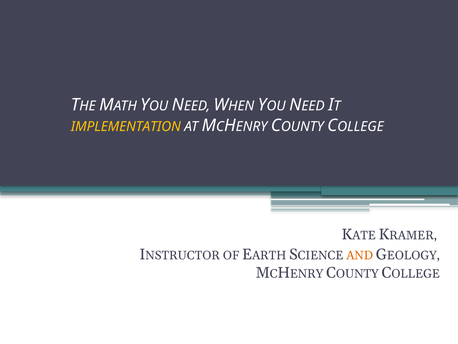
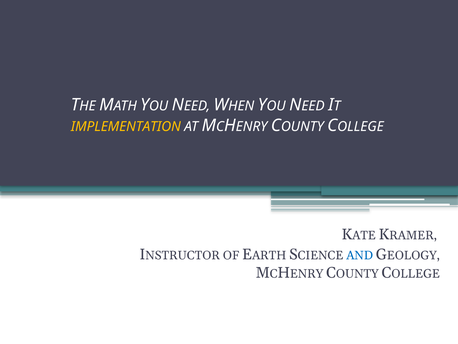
AND colour: orange -> blue
